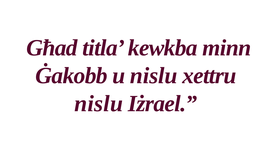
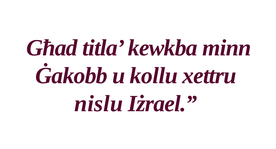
u nislu: nislu -> kollu
